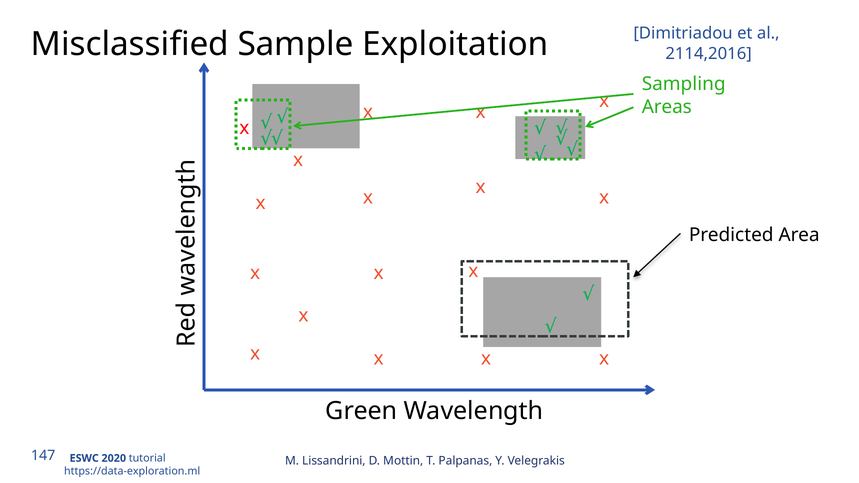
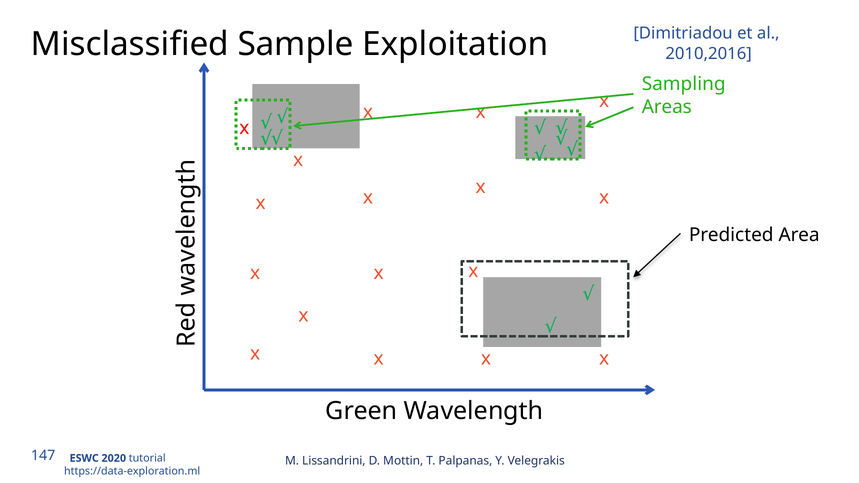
2114,2016: 2114,2016 -> 2010,2016
